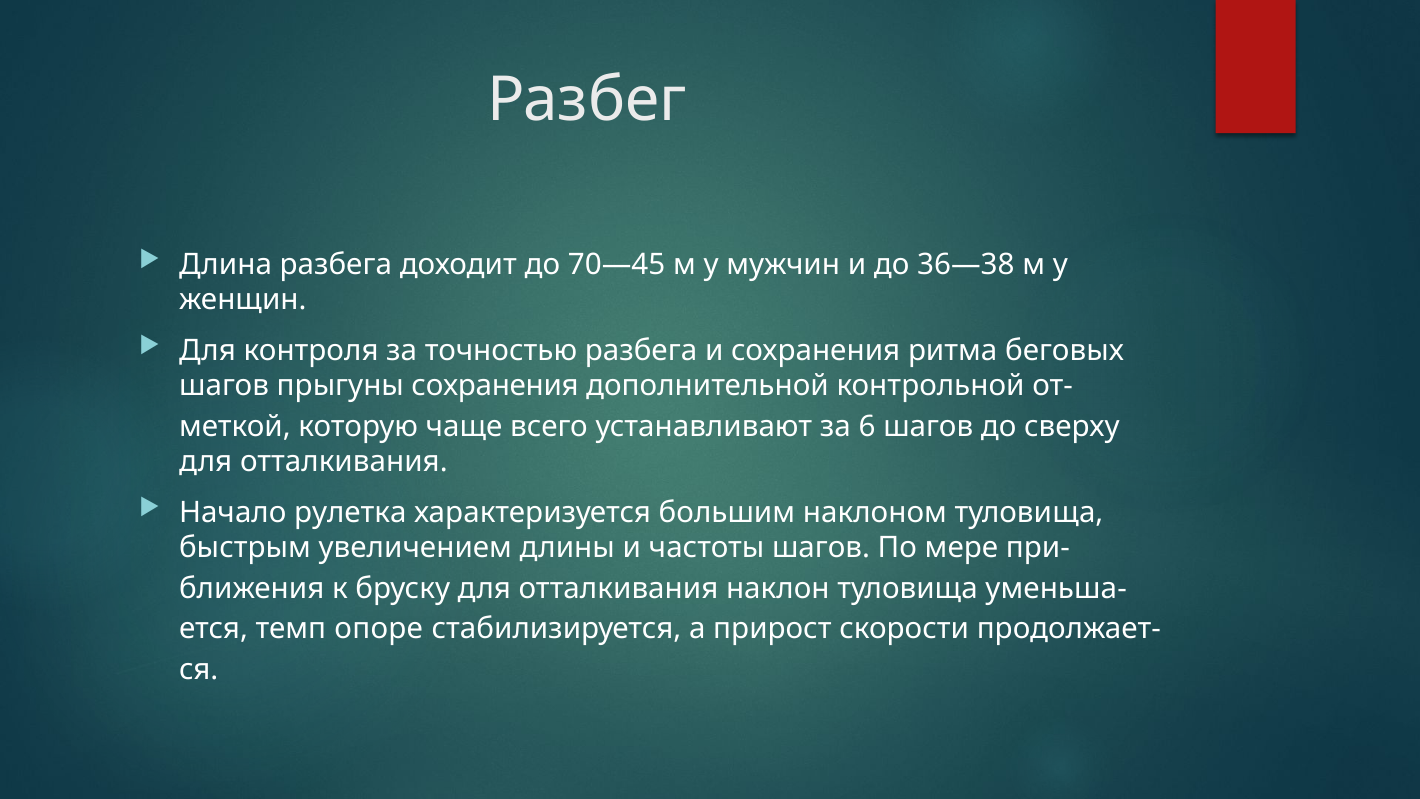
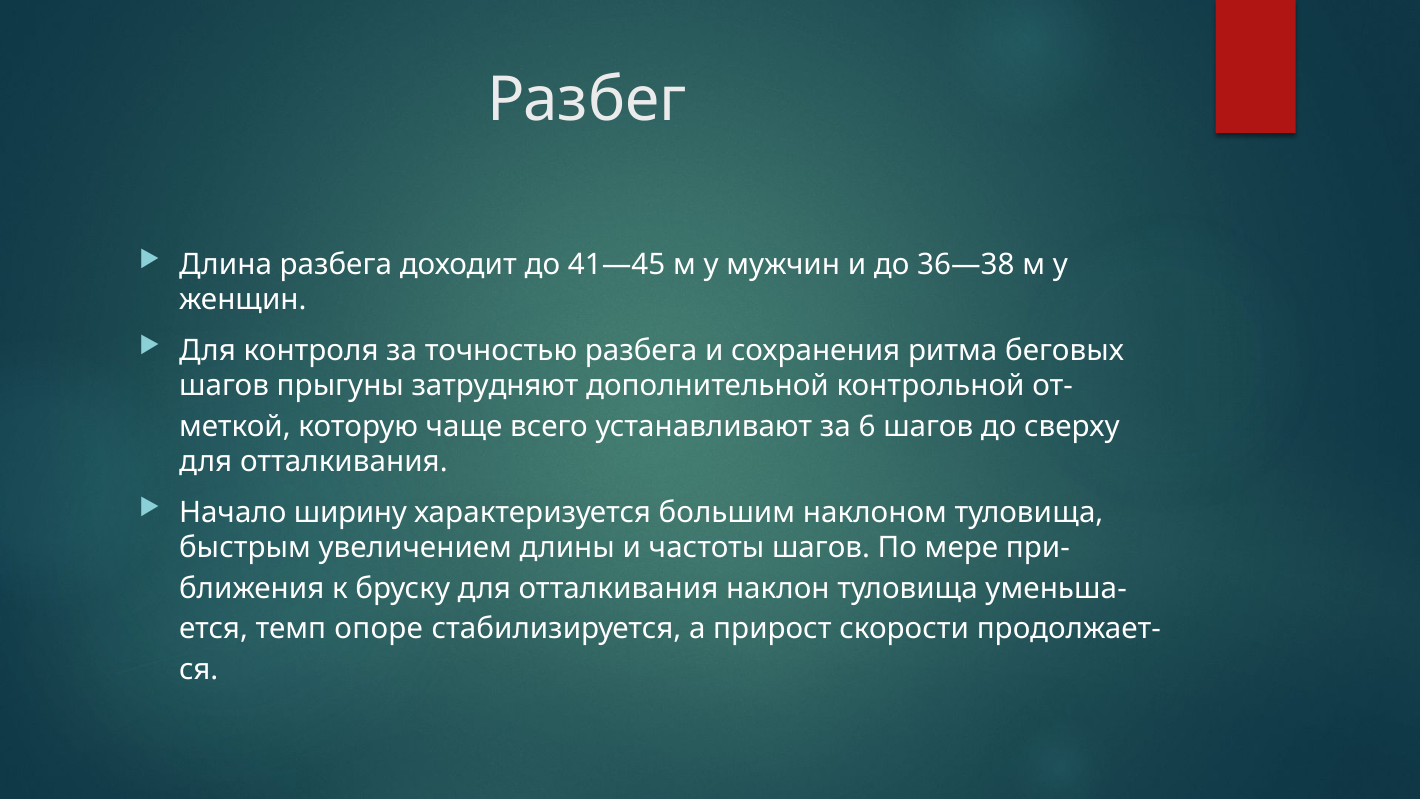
70—45: 70—45 -> 41—45
прыгуны сохранения: сохранения -> затрудняют
рулетка: рулетка -> ширину
